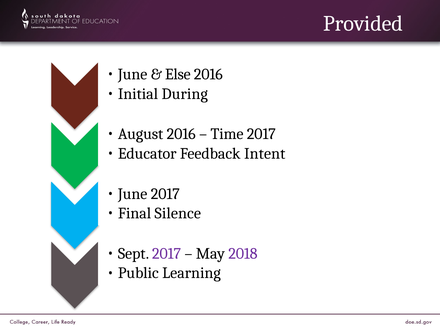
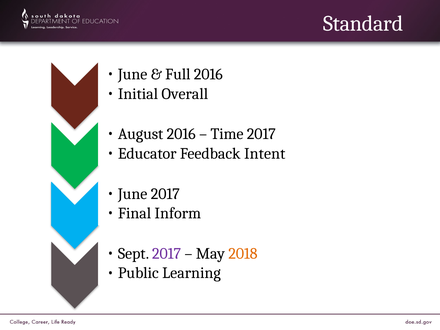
Provided: Provided -> Standard
Else: Else -> Full
During: During -> Overall
Silence: Silence -> Inform
2018 colour: purple -> orange
